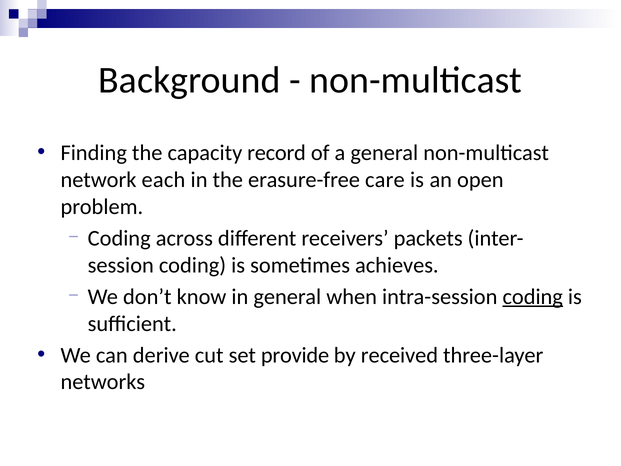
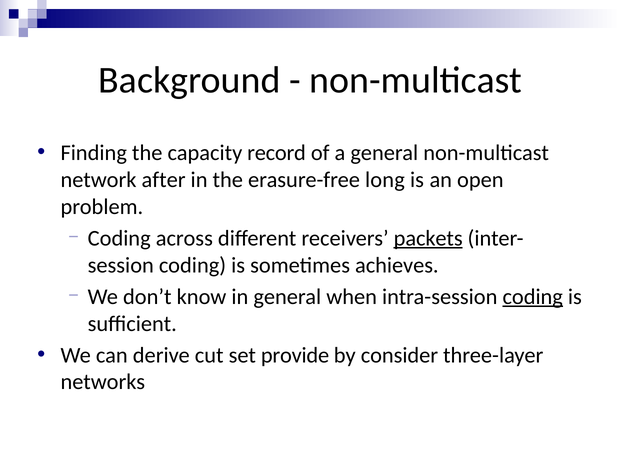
each: each -> after
care: care -> long
packets underline: none -> present
received: received -> consider
